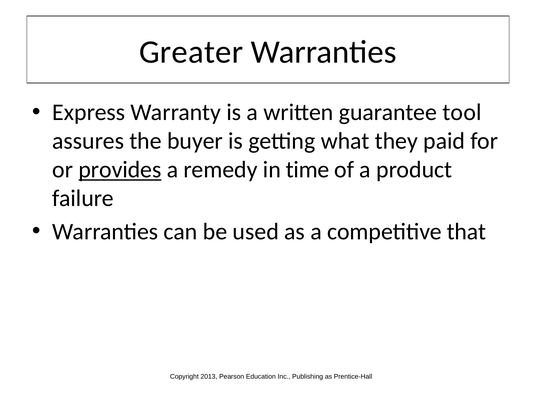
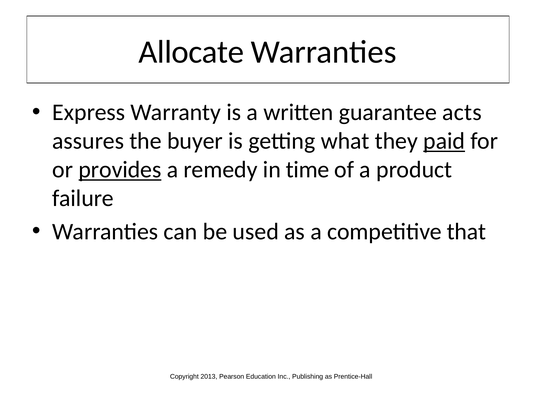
Greater: Greater -> Allocate
tool: tool -> acts
paid underline: none -> present
